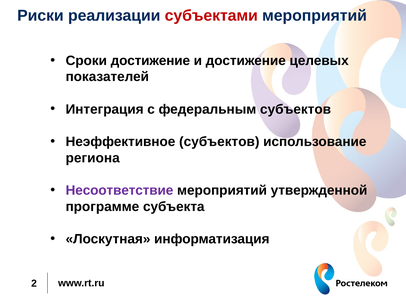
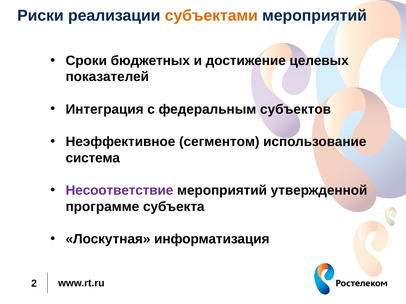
субъектами colour: red -> orange
Сроки достижение: достижение -> бюджетных
Неэффективное субъектов: субъектов -> сегментом
региона: региона -> система
